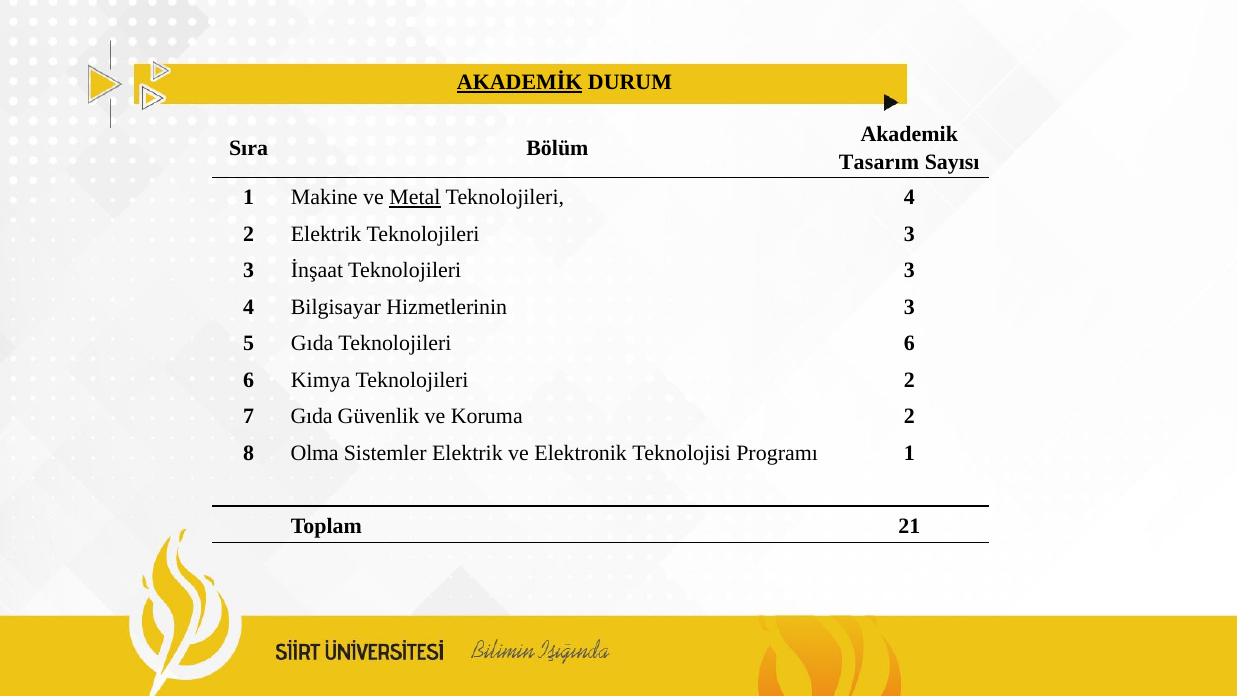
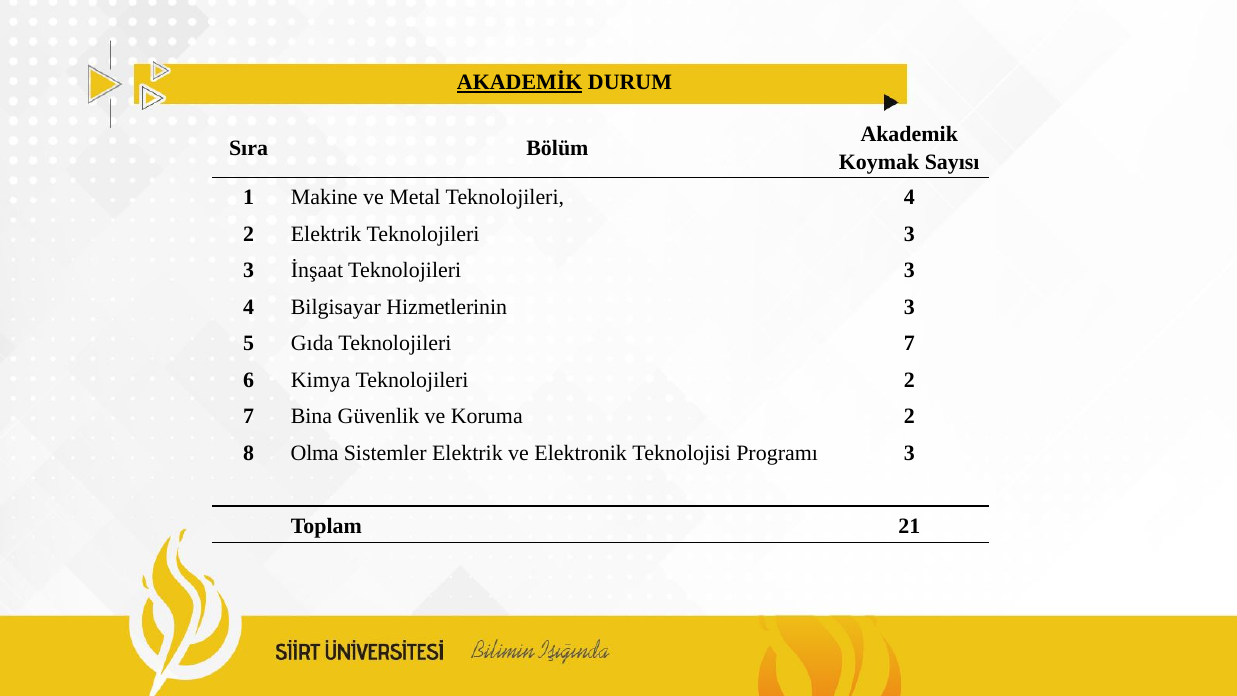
Tasarım: Tasarım -> Koymak
Metal underline: present -> none
Teknolojileri 6: 6 -> 7
7 Gıda: Gıda -> Bina
Programı 1: 1 -> 3
